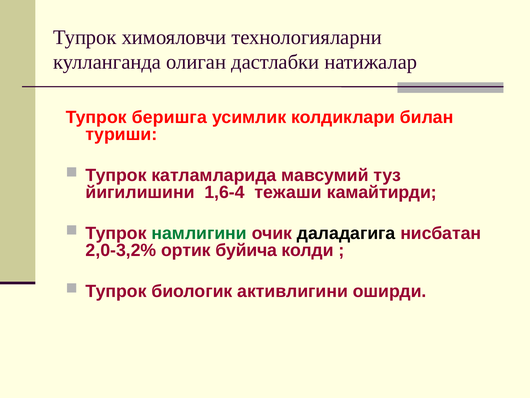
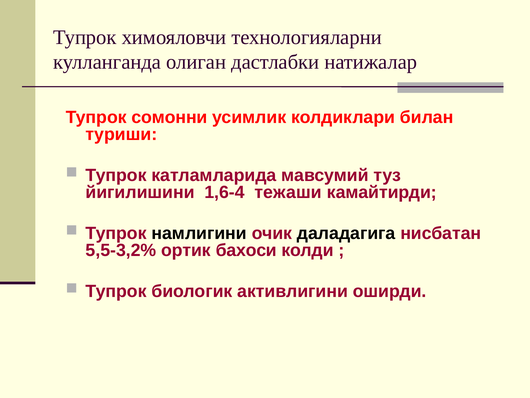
беришга: беришга -> сомонни
намлигини colour: green -> black
2,0-3,2%: 2,0-3,2% -> 5,5-3,2%
буйича: буйича -> бахоси
